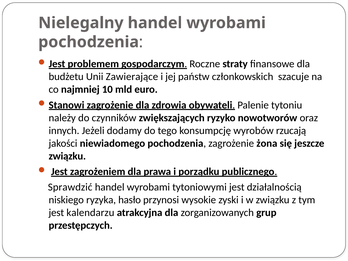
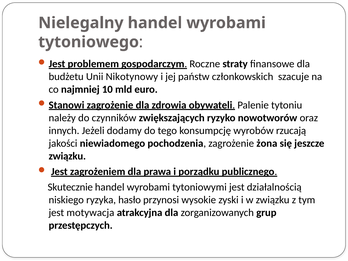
pochodzenia at (89, 42): pochodzenia -> tytoniowego
Zawierające: Zawierające -> Nikotynowy
Sprawdzić: Sprawdzić -> Skutecznie
kalendarzu: kalendarzu -> motywacja
